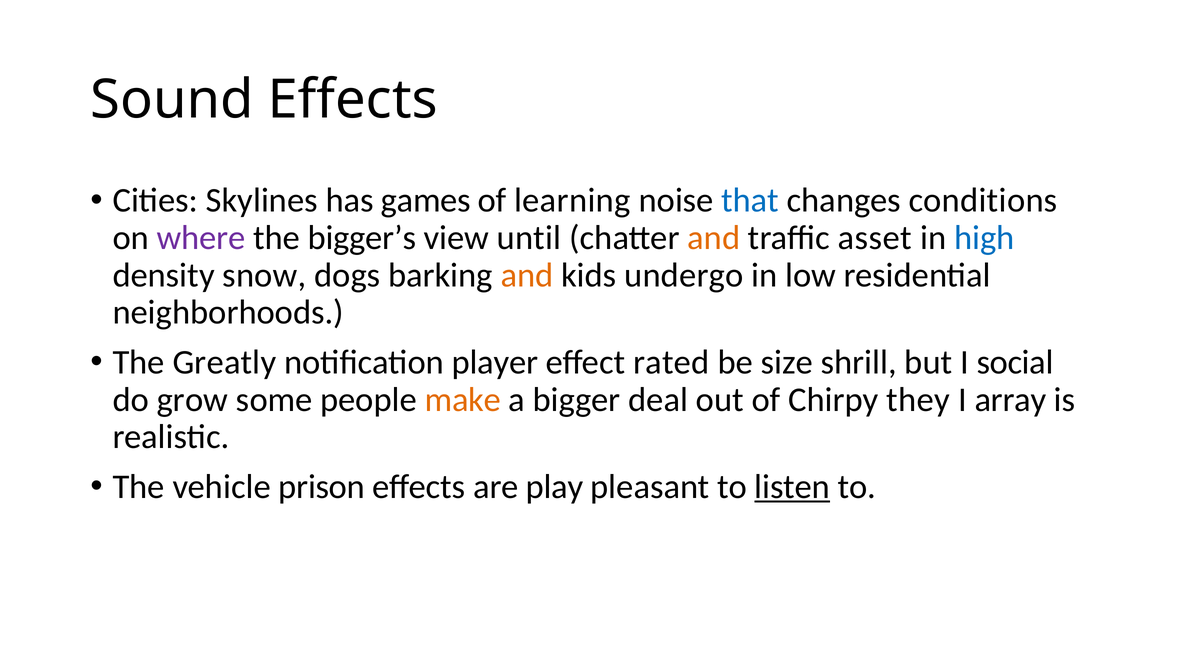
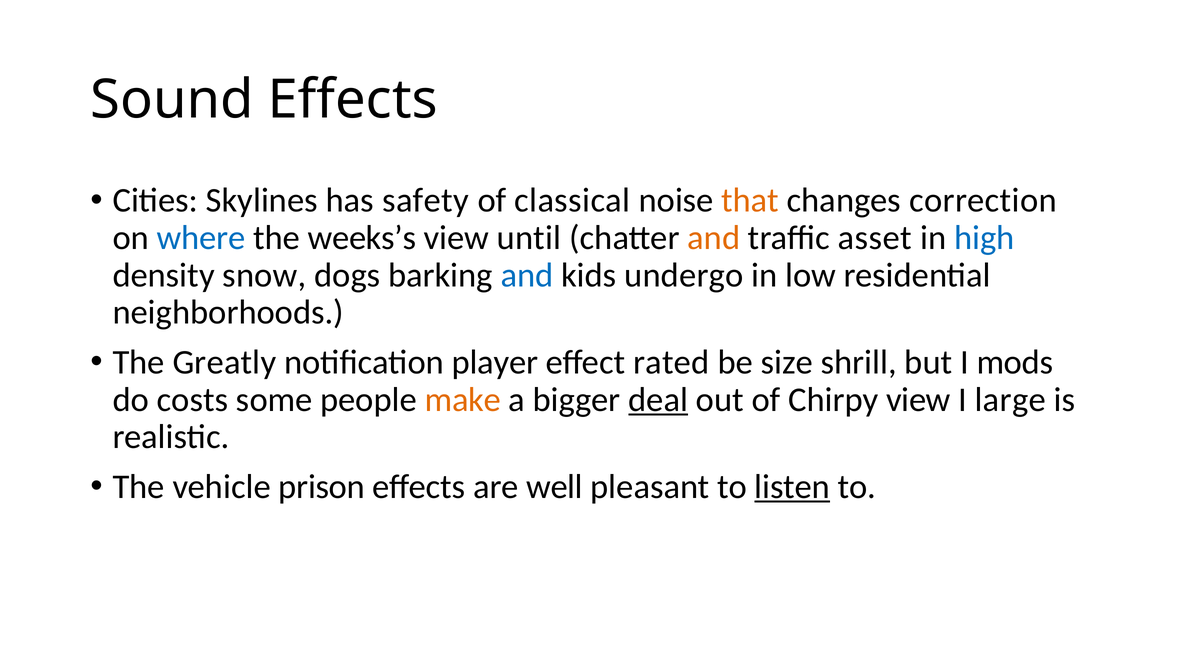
games: games -> safety
learning: learning -> classical
that colour: blue -> orange
conditions: conditions -> correction
where colour: purple -> blue
bigger’s: bigger’s -> weeks’s
and at (527, 275) colour: orange -> blue
social: social -> mods
grow: grow -> costs
deal underline: none -> present
Chirpy they: they -> view
array: array -> large
play: play -> well
